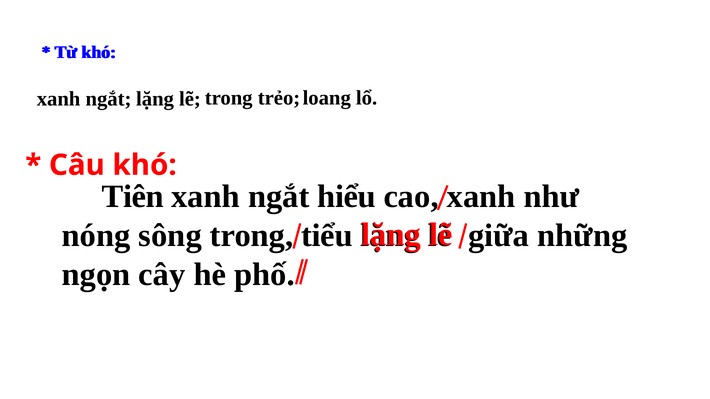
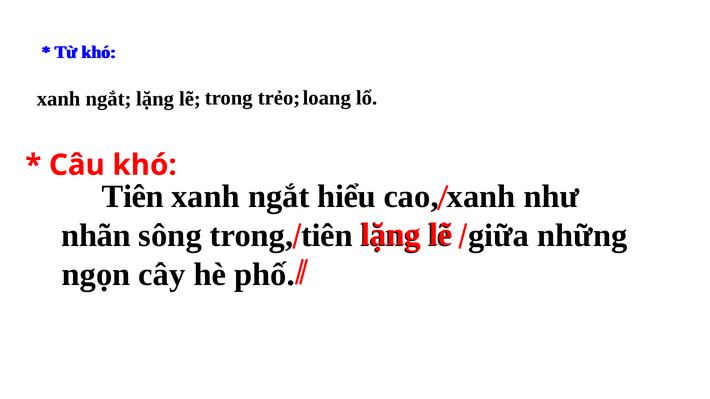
nóng: nóng -> nhãn
trong tiểu: tiểu -> tiên
